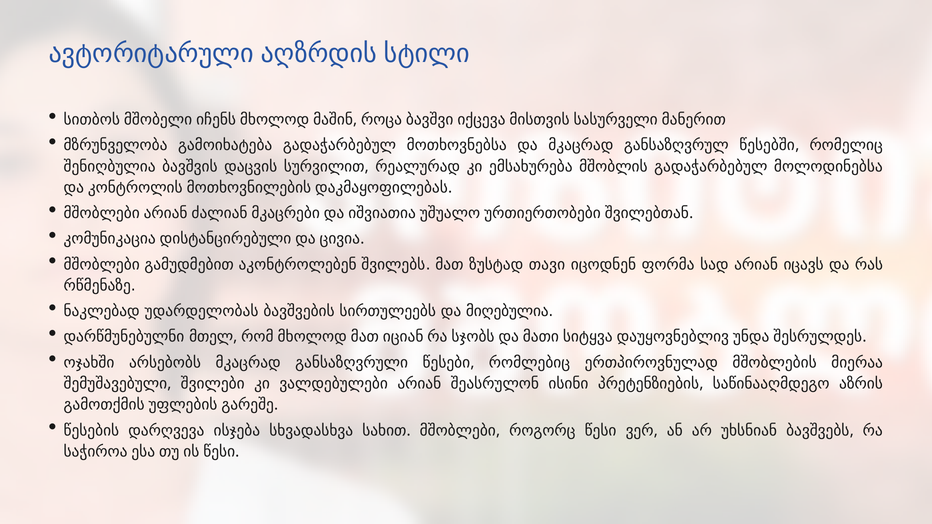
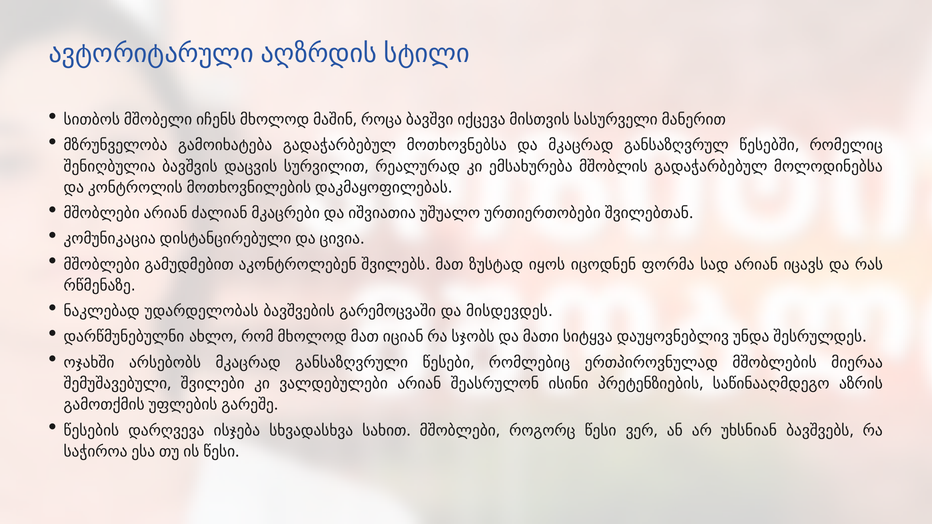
თავი: თავი -> იყოს
სირთულეებს: სირთულეებს -> გარემოცვაში
მიღებულია: მიღებულია -> მისდევდეს
მთელ: მთელ -> ახლო
